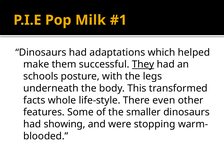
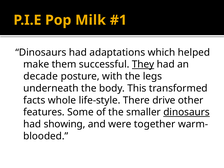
schools: schools -> decade
even: even -> drive
dinosaurs at (186, 112) underline: none -> present
stopping: stopping -> together
